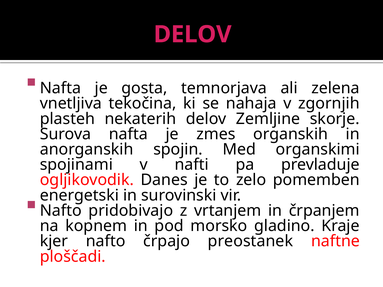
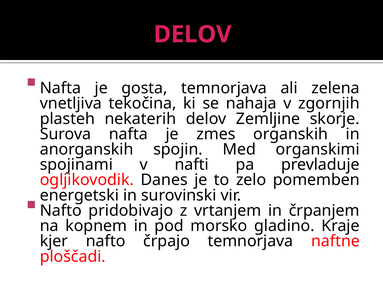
črpajo preostanek: preostanek -> temnorjava
